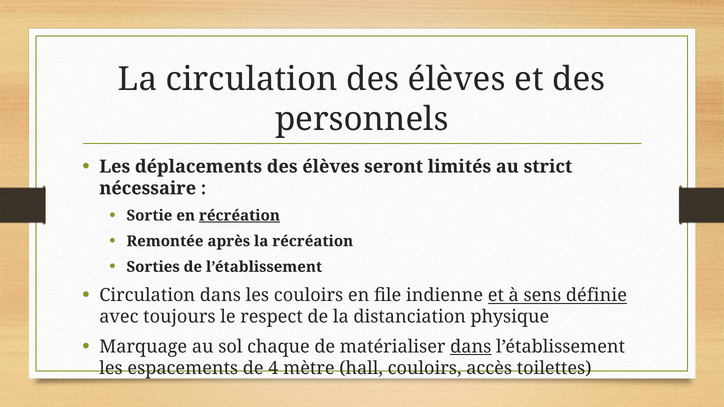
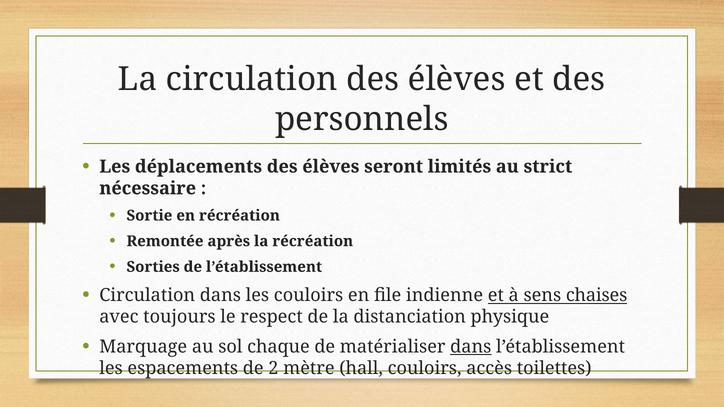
récréation at (239, 216) underline: present -> none
définie: définie -> chaises
4: 4 -> 2
